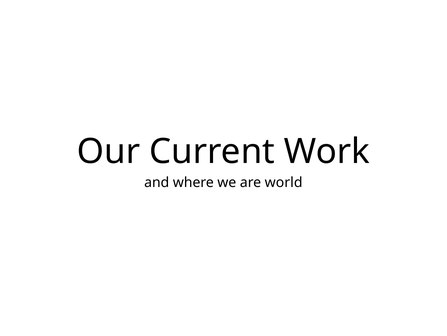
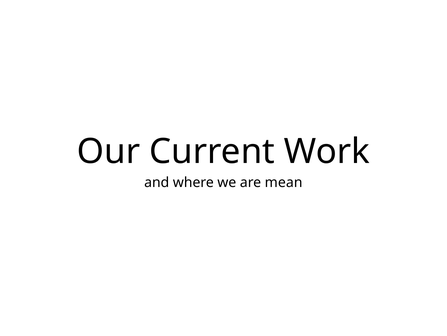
world: world -> mean
